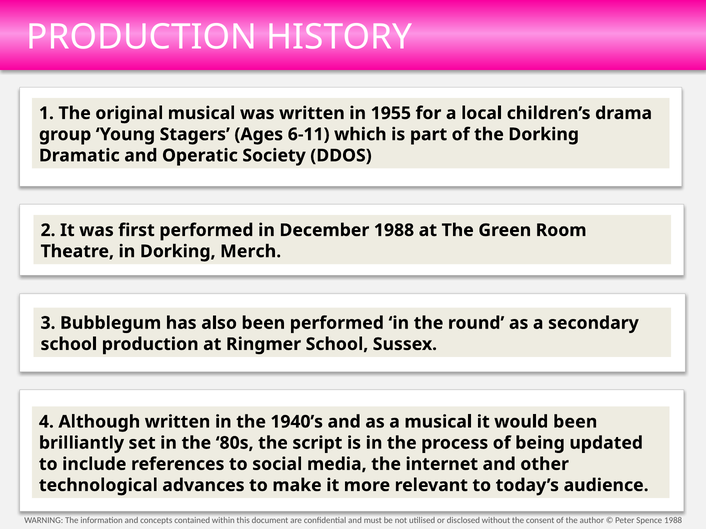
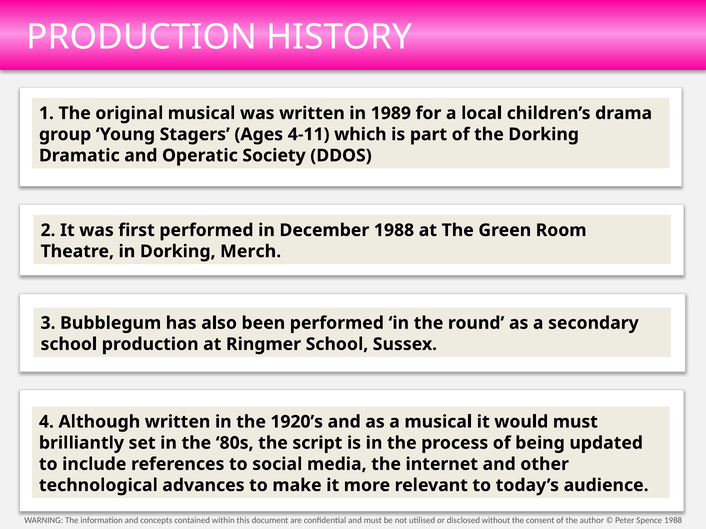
1955: 1955 -> 1989
6-11: 6-11 -> 4-11
1940’s: 1940’s -> 1920’s
would been: been -> must
